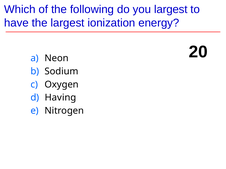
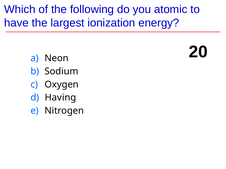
you largest: largest -> atomic
